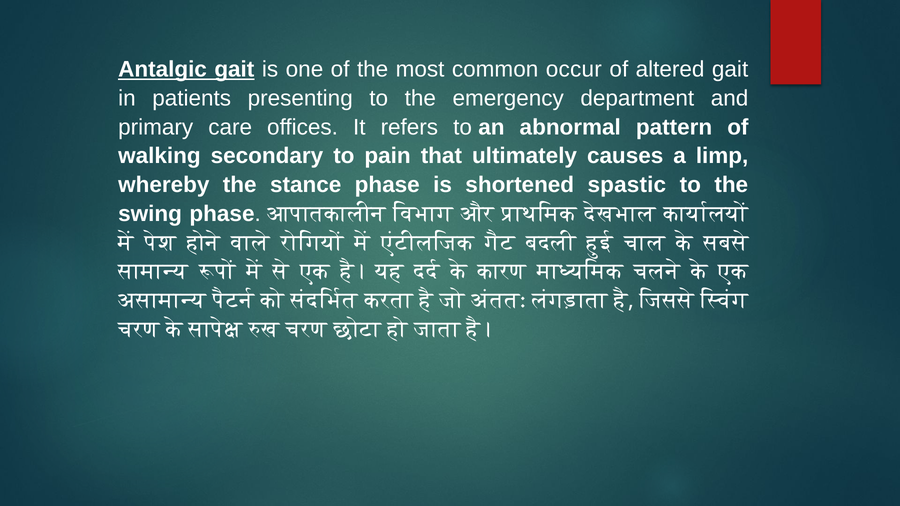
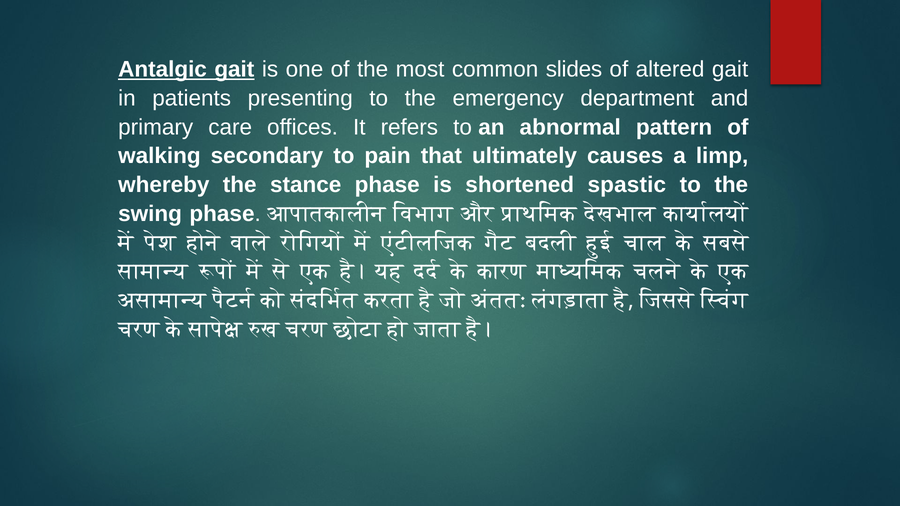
occur: occur -> slides
